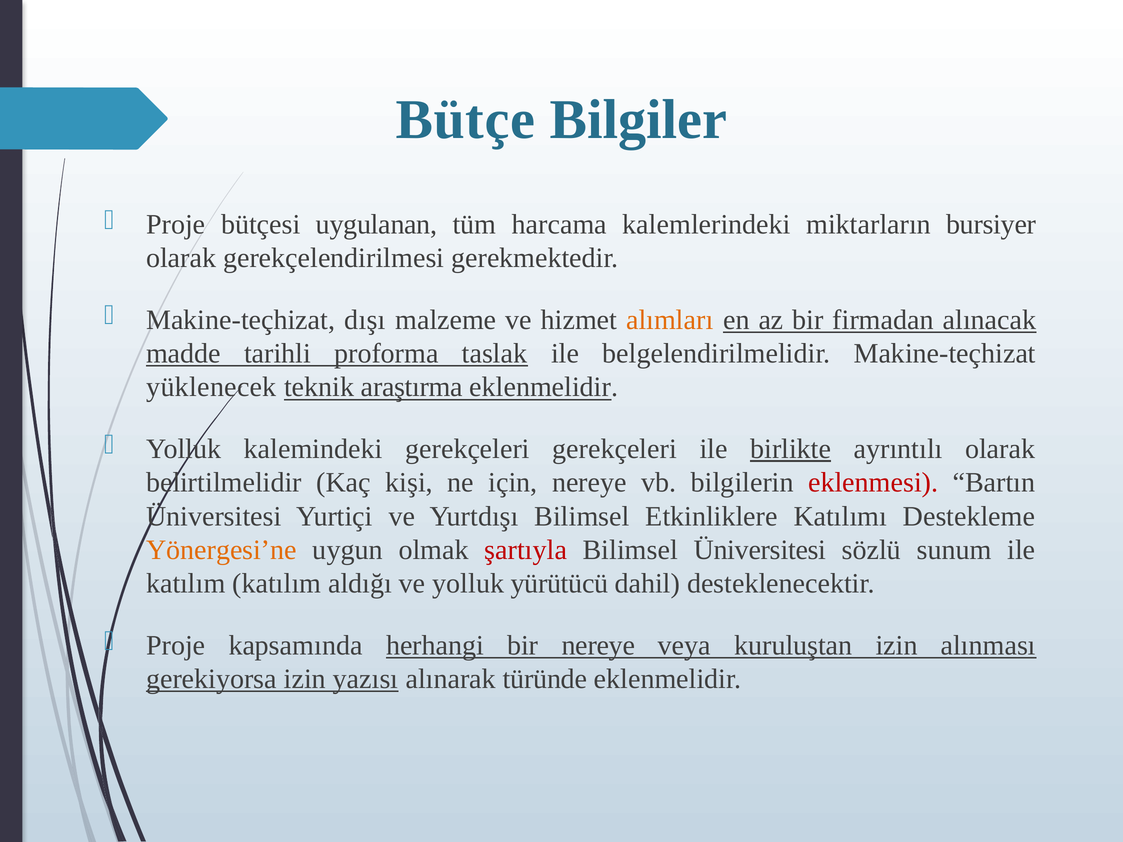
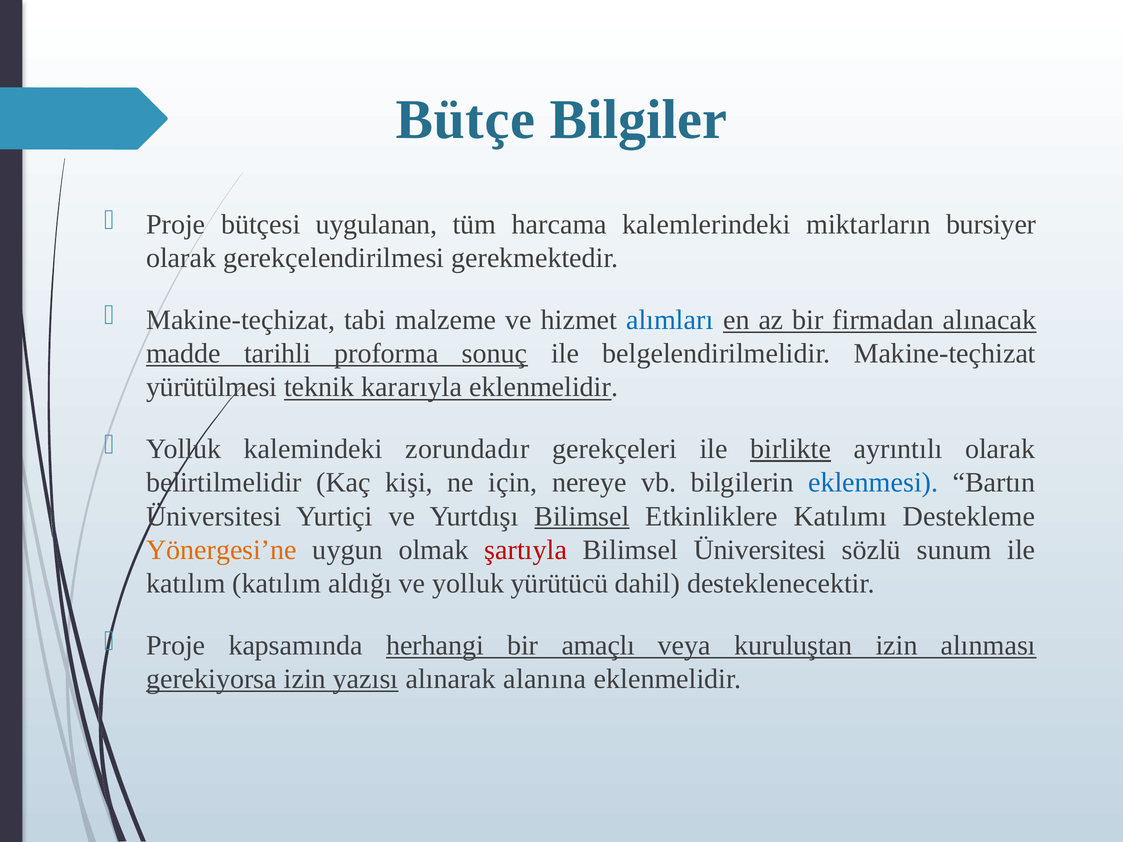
dışı: dışı -> tabi
alımları colour: orange -> blue
taslak: taslak -> sonuç
yüklenecek: yüklenecek -> yürütülmesi
araştırma: araştırma -> kararıyla
kalemindeki gerekçeleri: gerekçeleri -> zorundadır
eklenmesi colour: red -> blue
Bilimsel at (582, 516) underline: none -> present
bir nereye: nereye -> amaçlı
türünde: türünde -> alanına
